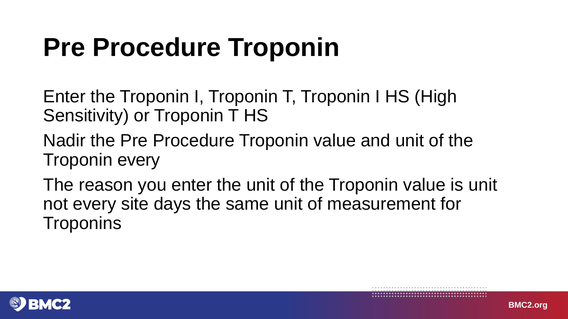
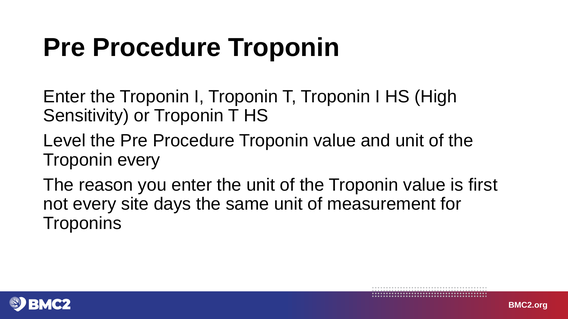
Nadir: Nadir -> Level
is unit: unit -> first
